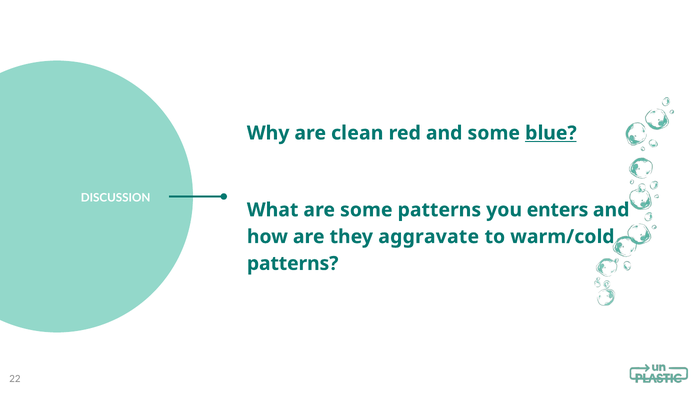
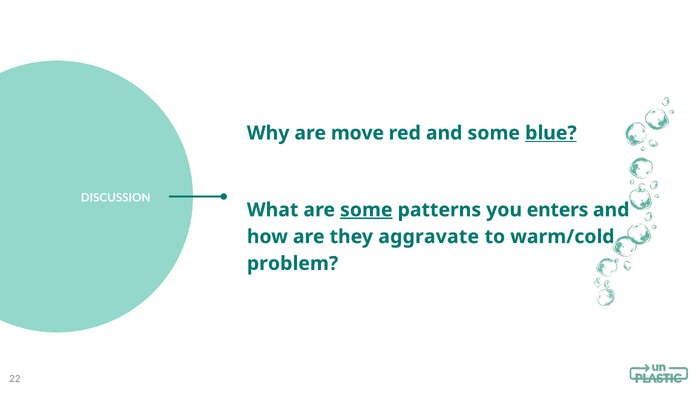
clean: clean -> move
some at (366, 210) underline: none -> present
patterns at (293, 264): patterns -> problem
